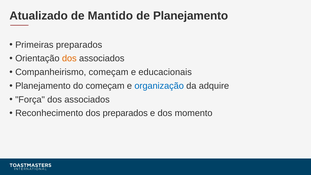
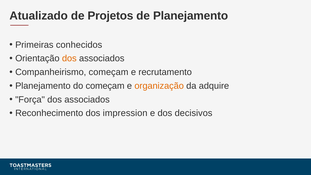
Mantido: Mantido -> Projetos
Primeiras preparados: preparados -> conhecidos
educacionais: educacionais -> recrutamento
organização colour: blue -> orange
dos preparados: preparados -> impression
momento: momento -> decisivos
